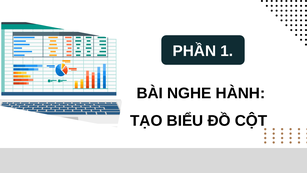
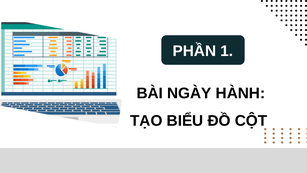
NGHE: NGHE -> NGÀY
